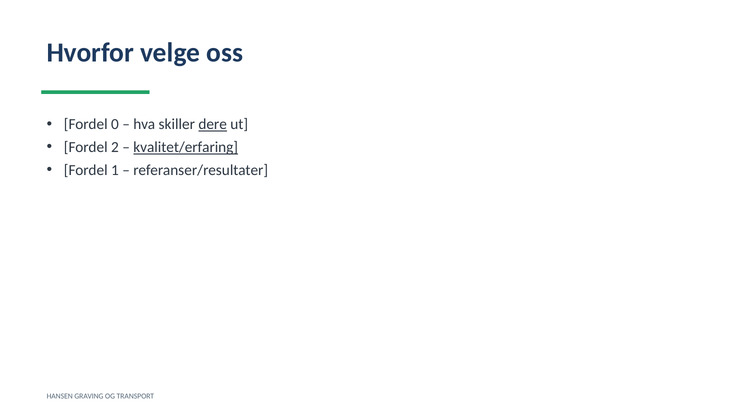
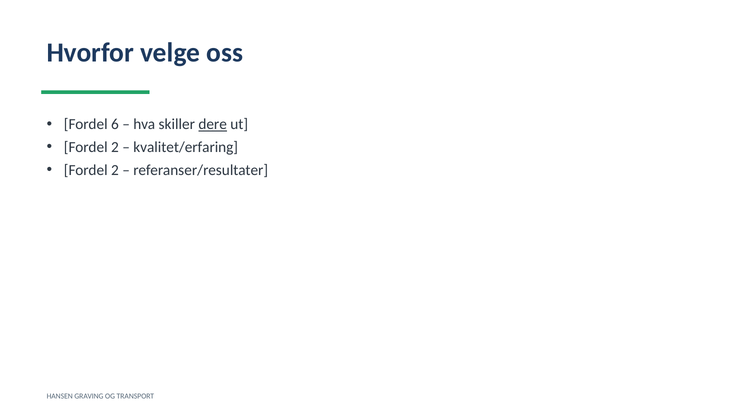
0: 0 -> 6
kvalitet/erfaring underline: present -> none
1 at (115, 170): 1 -> 2
